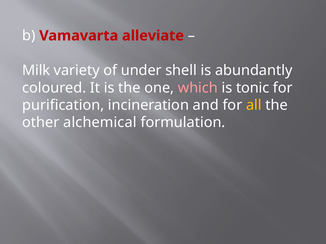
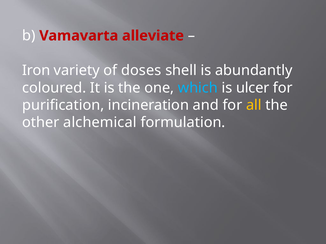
Milk: Milk -> Iron
under: under -> doses
which colour: pink -> light blue
tonic: tonic -> ulcer
